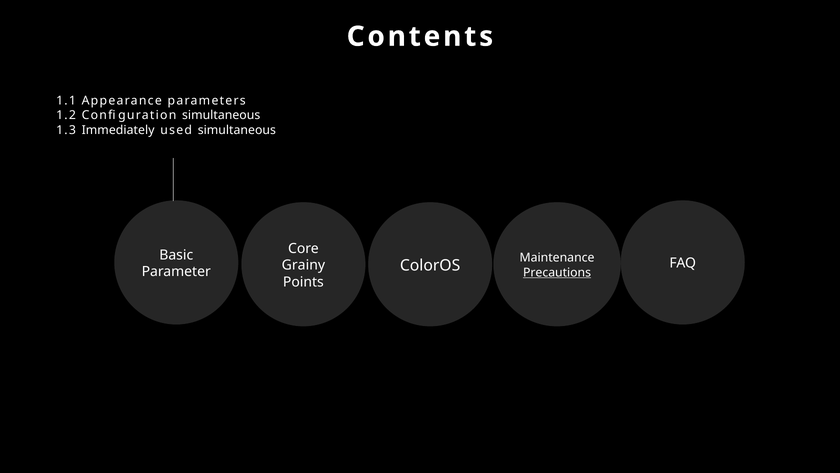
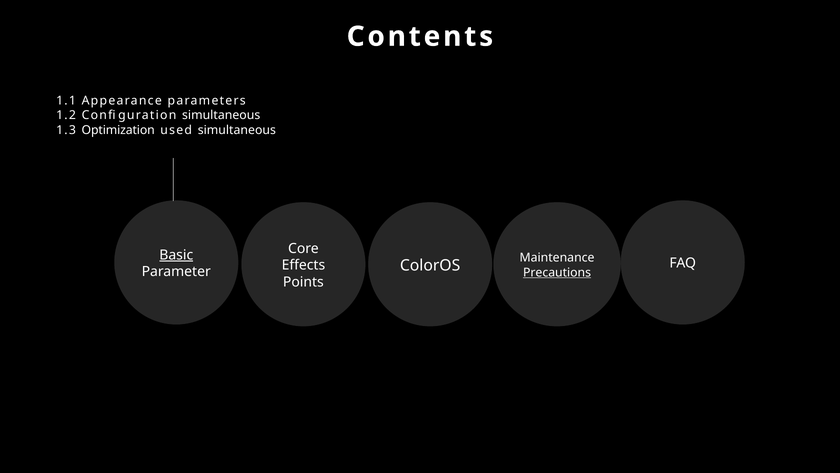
Immediately: Immediately -> Optimization
Basic underline: none -> present
Grainy: Grainy -> Effects
